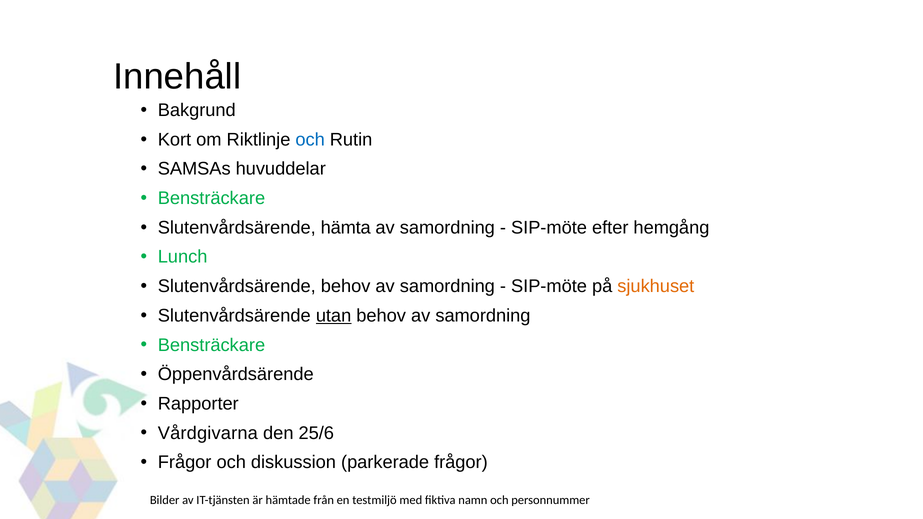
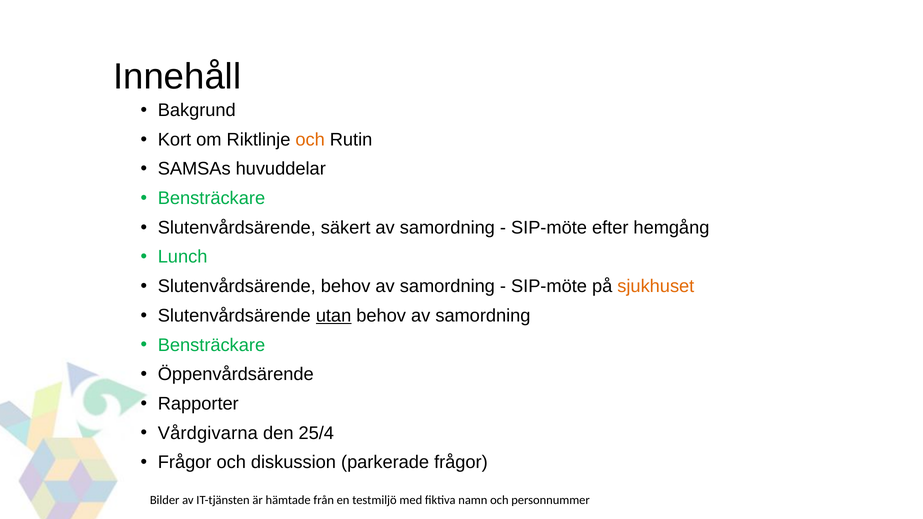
och at (310, 140) colour: blue -> orange
hämta: hämta -> säkert
25/6: 25/6 -> 25/4
